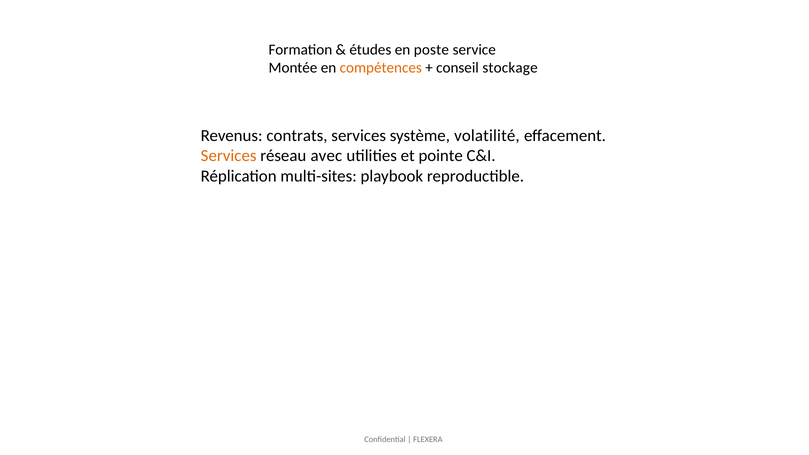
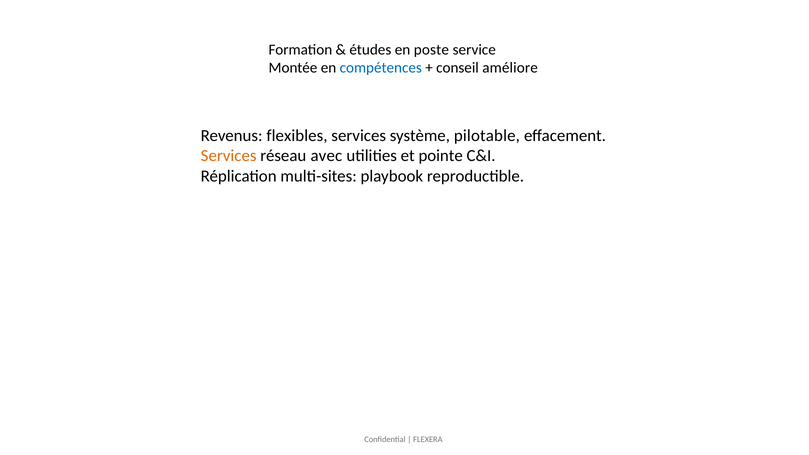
compétences colour: orange -> blue
stockage: stockage -> améliore
contrats: contrats -> flexibles
volatilité: volatilité -> pilotable
